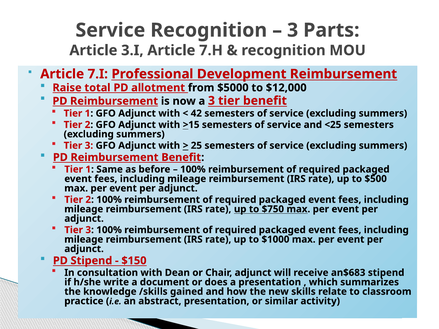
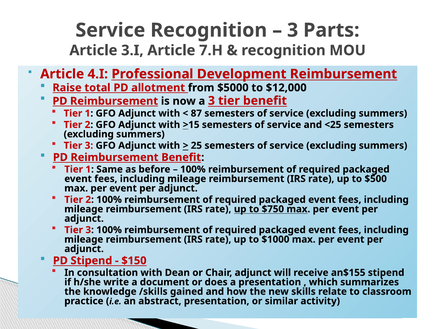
7.I: 7.I -> 4.I
42: 42 -> 87
an$683: an$683 -> an$155
